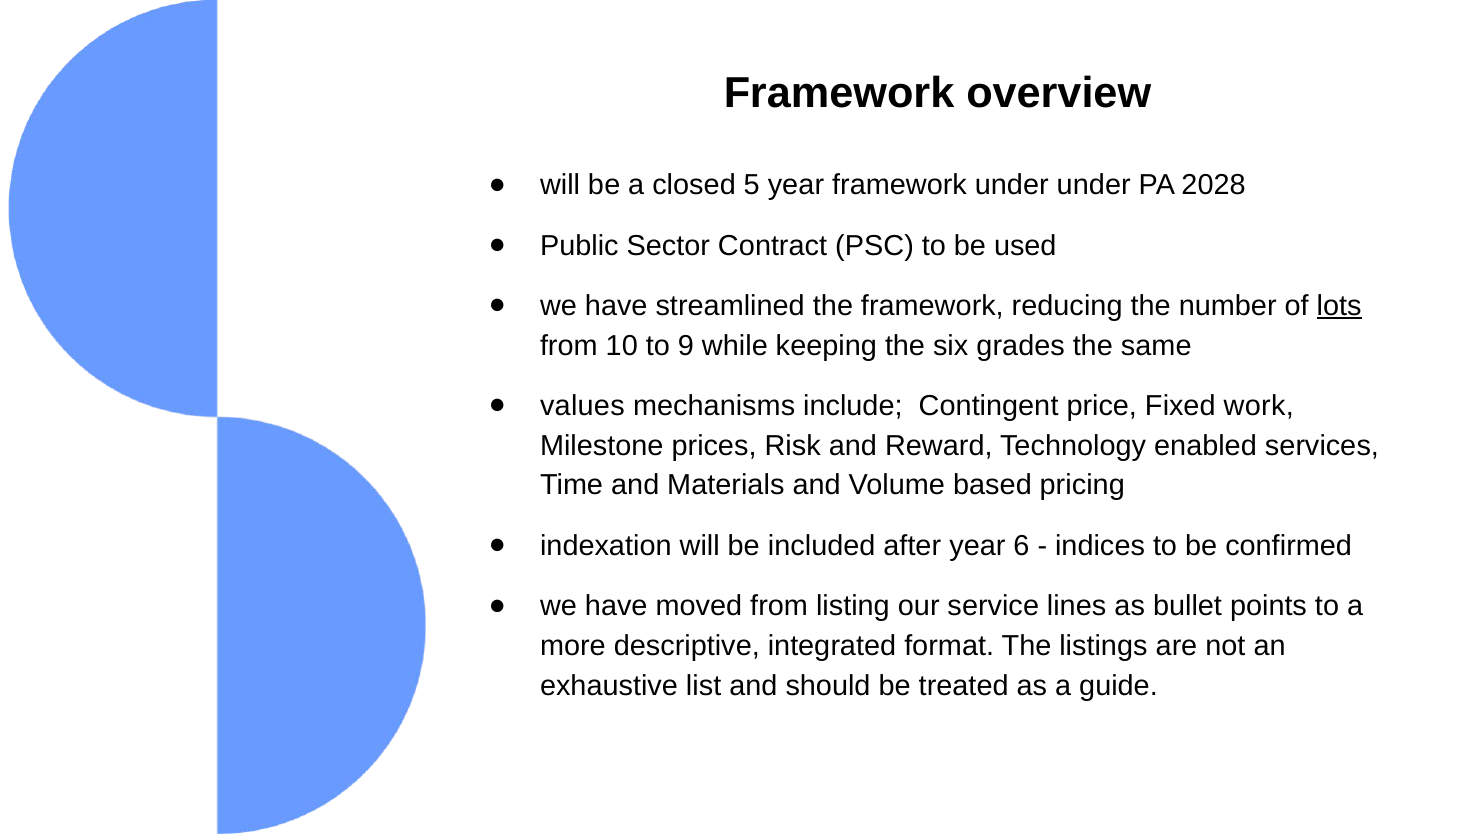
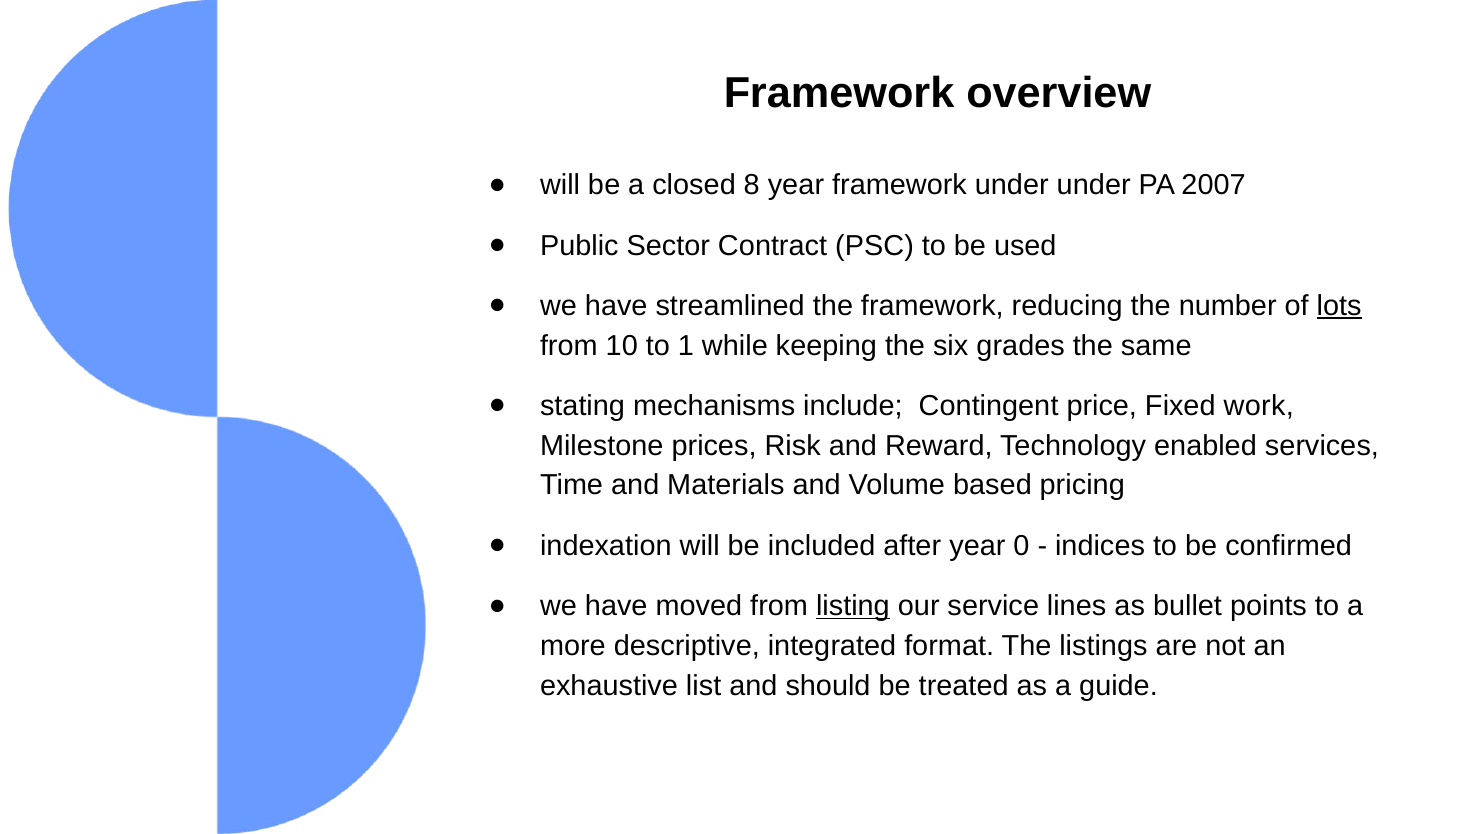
5: 5 -> 8
2028: 2028 -> 2007
9: 9 -> 1
values: values -> stating
6: 6 -> 0
listing underline: none -> present
